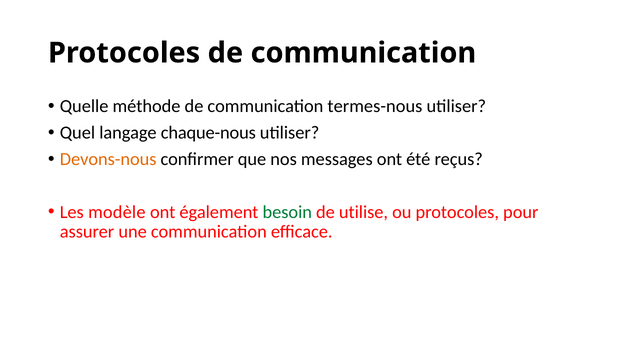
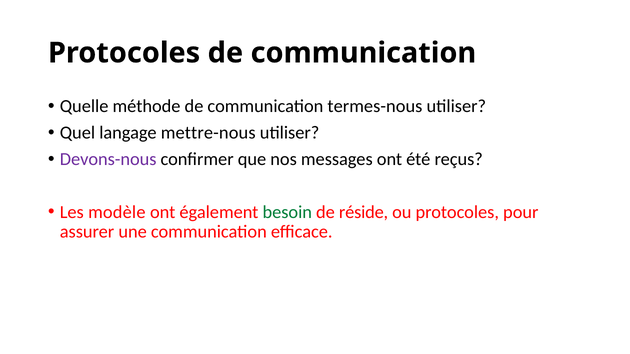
chaque-nous: chaque-nous -> mettre-nous
Devons-nous colour: orange -> purple
utilise: utilise -> réside
